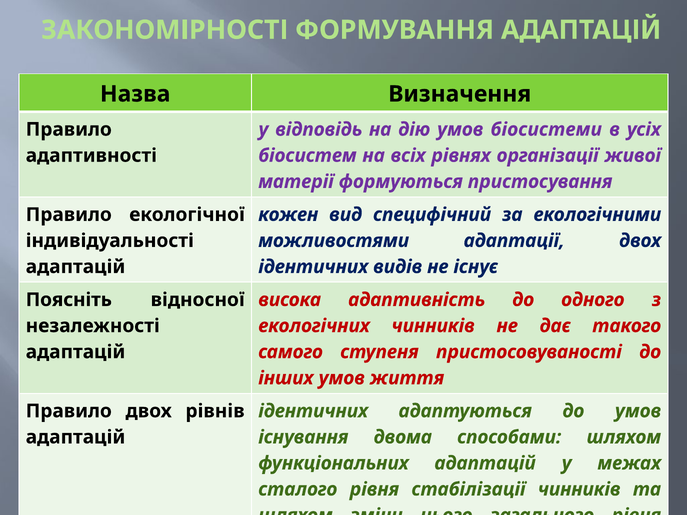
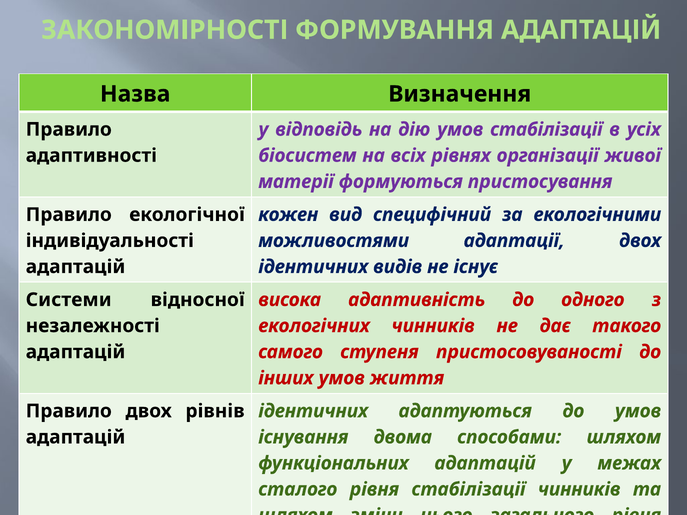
умов біосистеми: біосистеми -> стабілізації
Поясніть: Поясніть -> Системи
